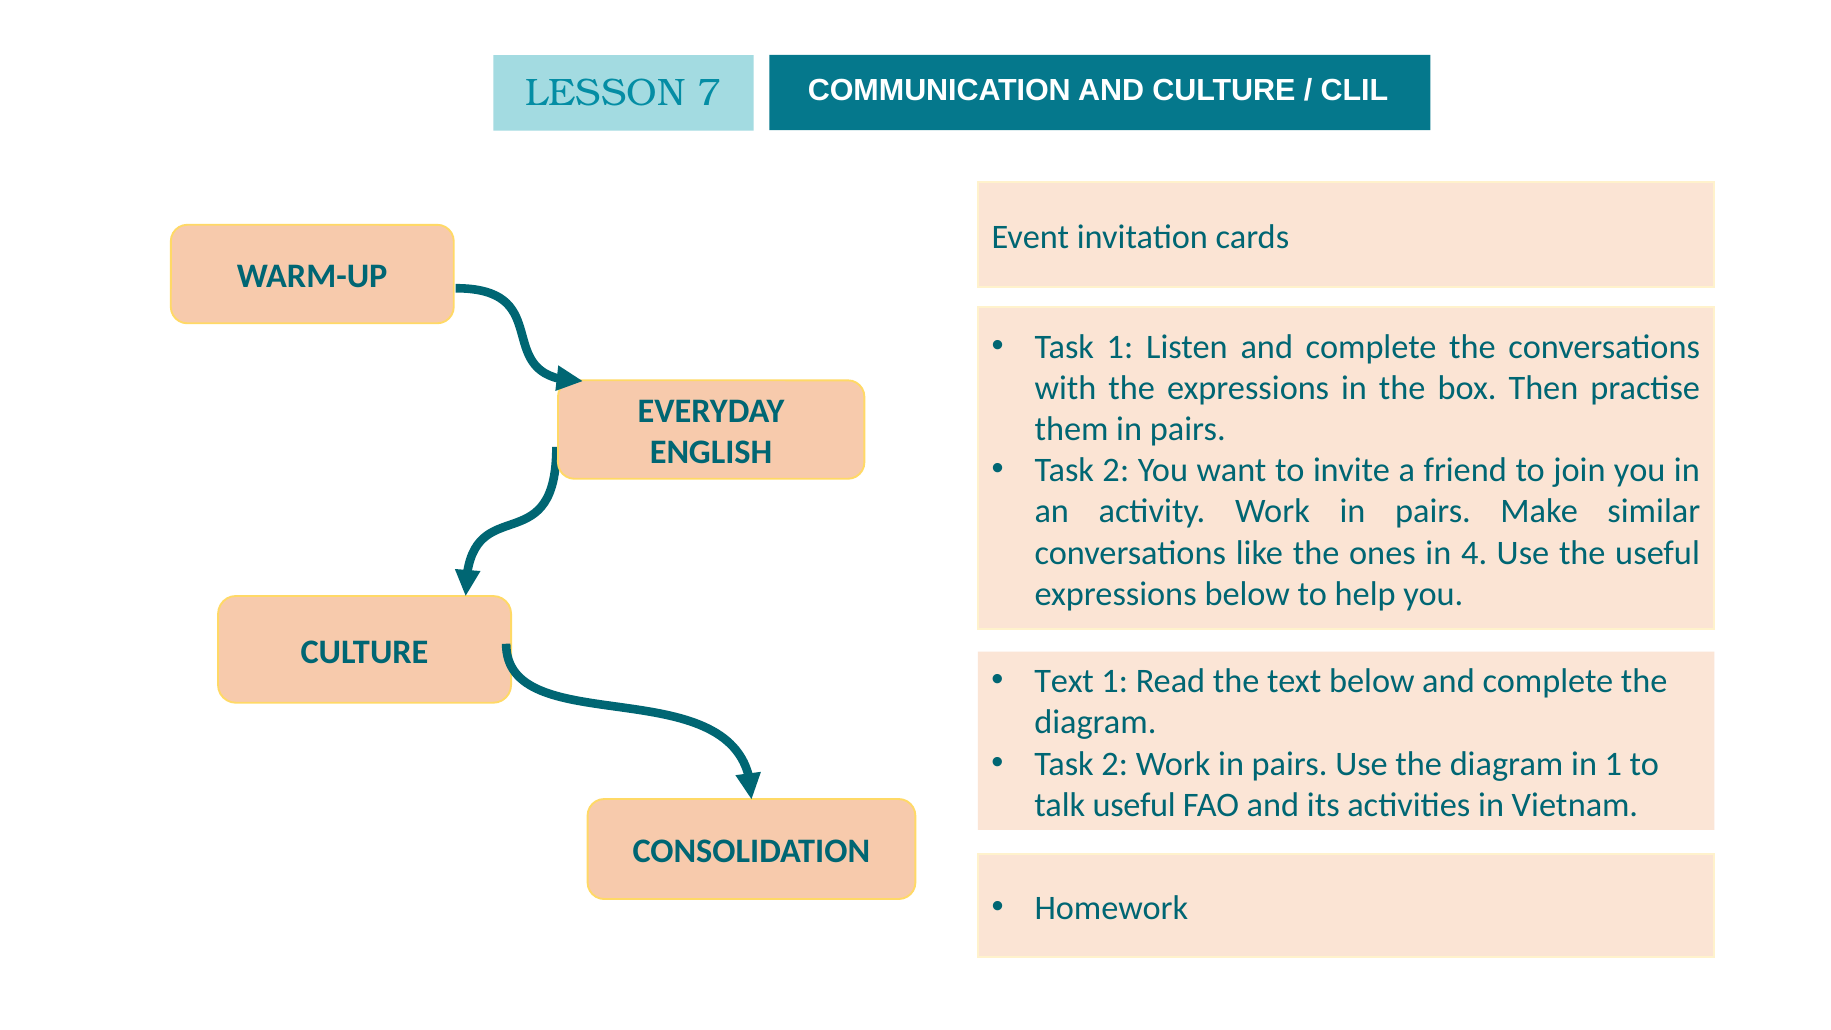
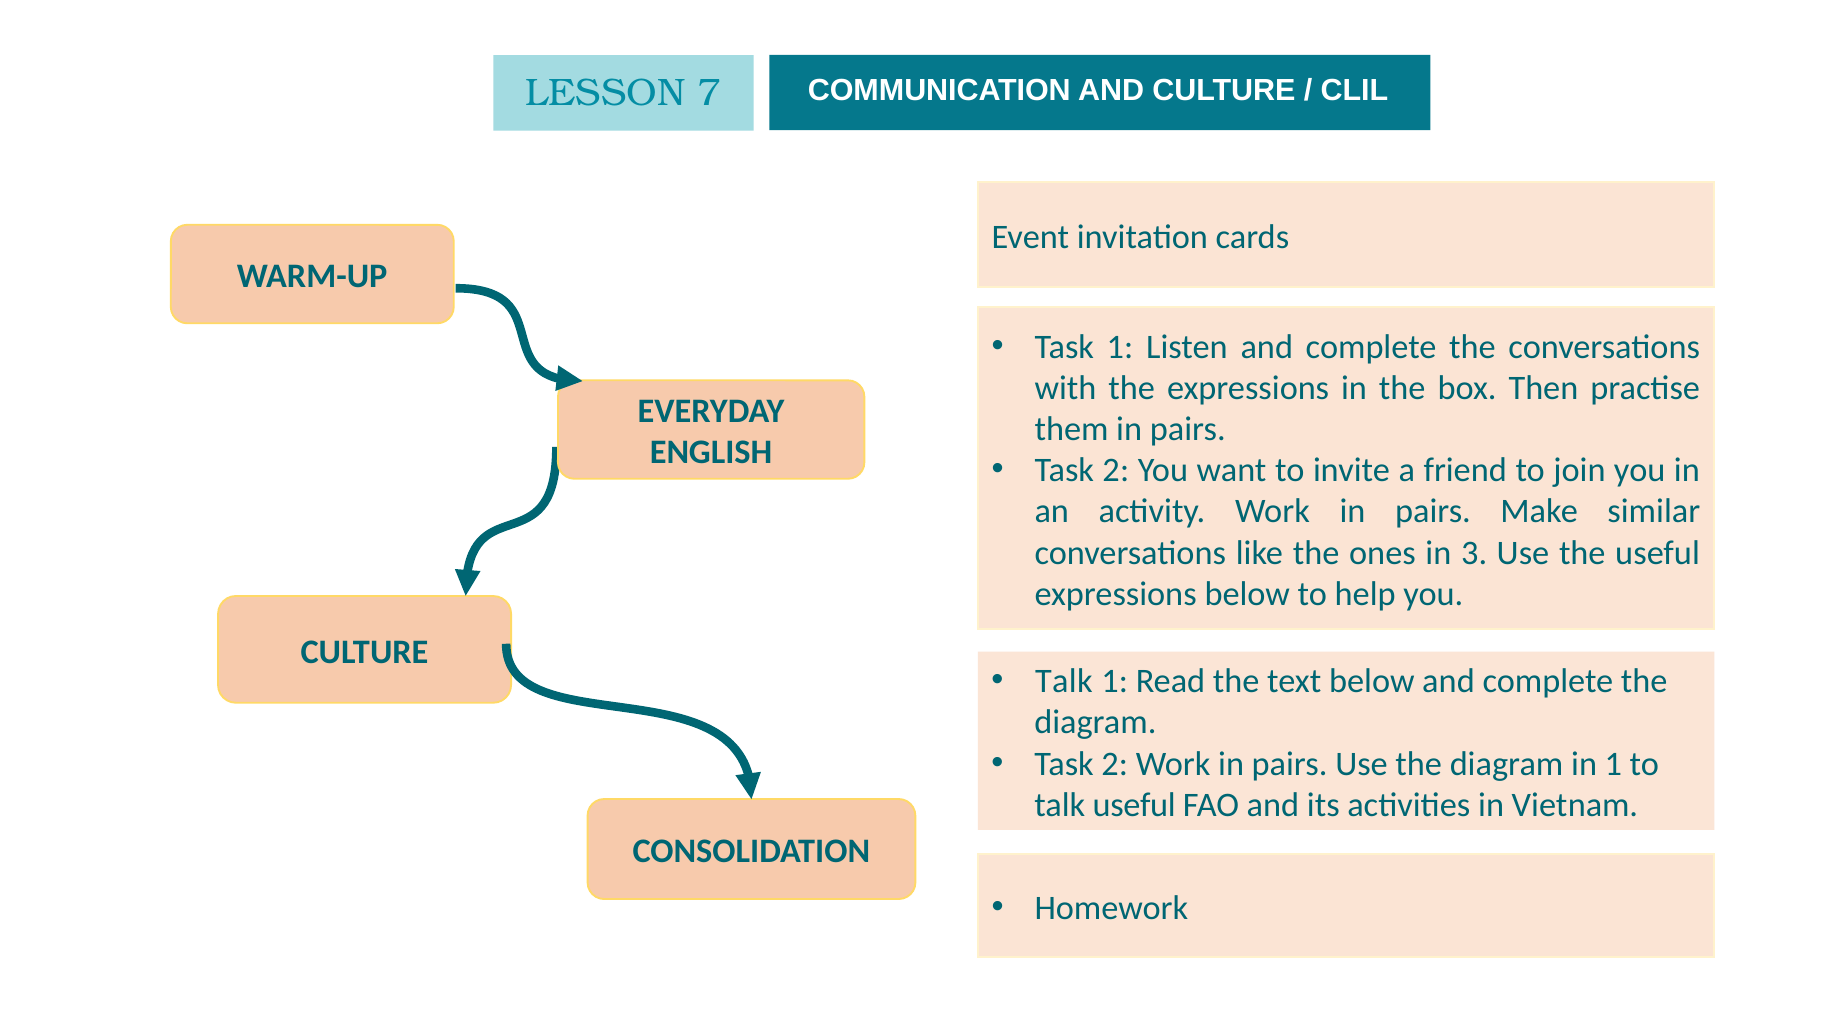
4: 4 -> 3
Text at (1064, 681): Text -> Talk
